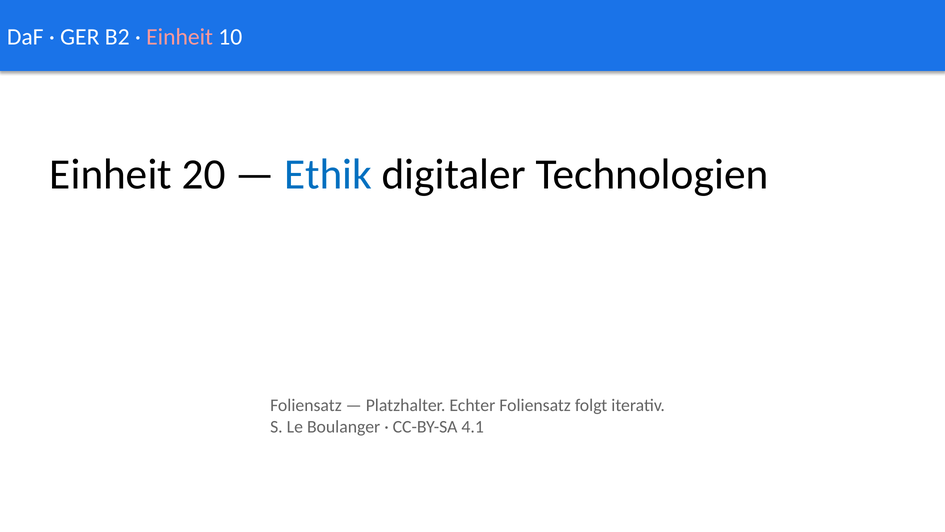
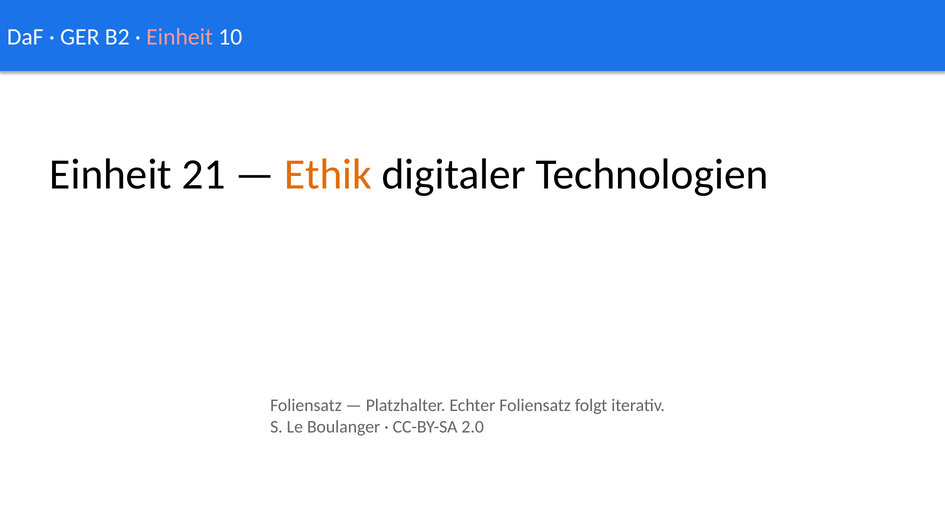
20: 20 -> 21
Ethik colour: blue -> orange
4.1: 4.1 -> 2.0
